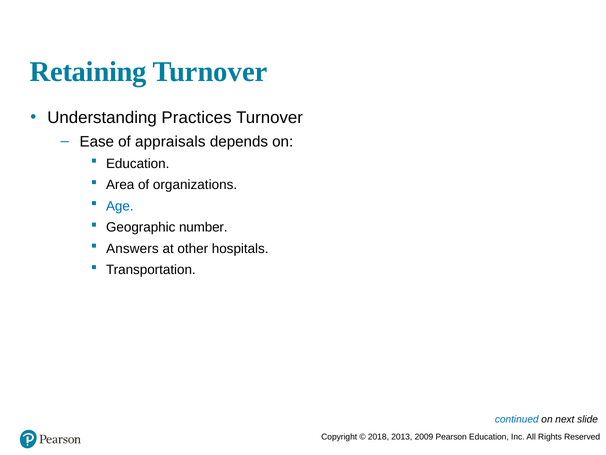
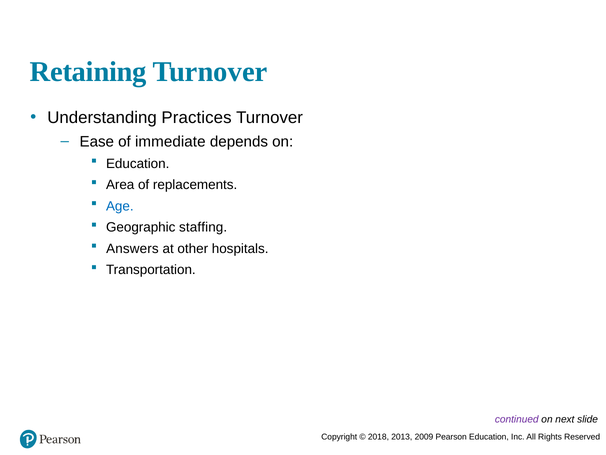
appraisals: appraisals -> immediate
organizations: organizations -> replacements
number: number -> staffing
continued colour: blue -> purple
